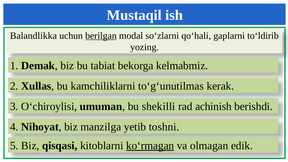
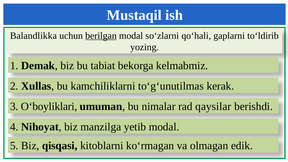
O‘chiroylisi: O‘chiroylisi -> O‘boyliklari
shekilli: shekilli -> nimalar
achinish: achinish -> qaysilar
yetib toshni: toshni -> modal
ko‘rmagan underline: present -> none
